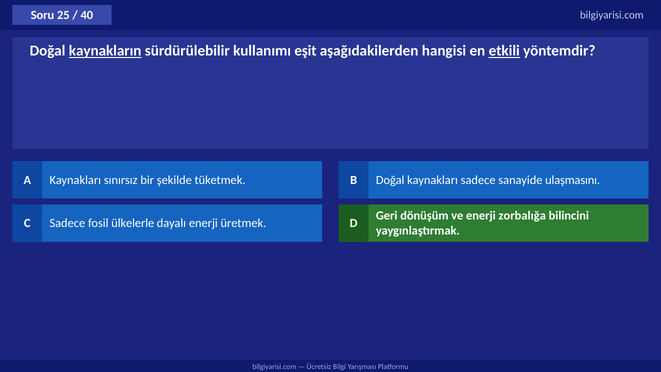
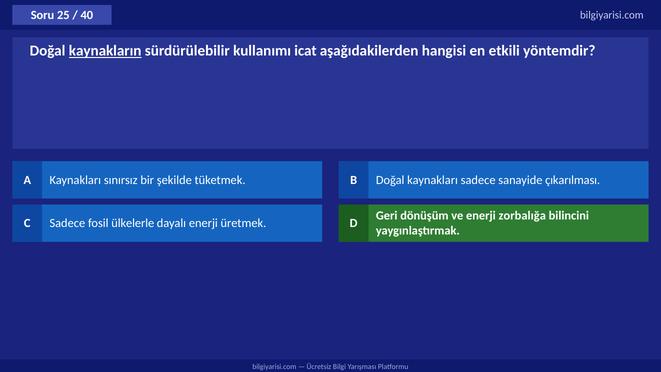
eşit: eşit -> icat
etkili underline: present -> none
ulaşmasını: ulaşmasını -> çıkarılması
